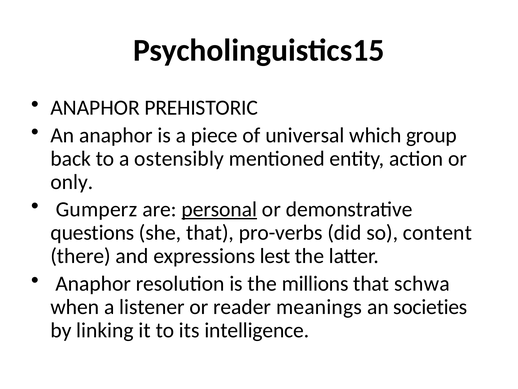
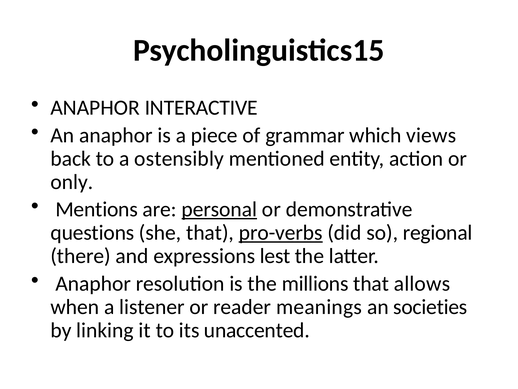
PREHISTORIC: PREHISTORIC -> INTERACTIVE
universal: universal -> grammar
group: group -> views
Gumperz: Gumperz -> Mentions
pro-verbs underline: none -> present
content: content -> regional
schwa: schwa -> allows
intelligence: intelligence -> unaccented
